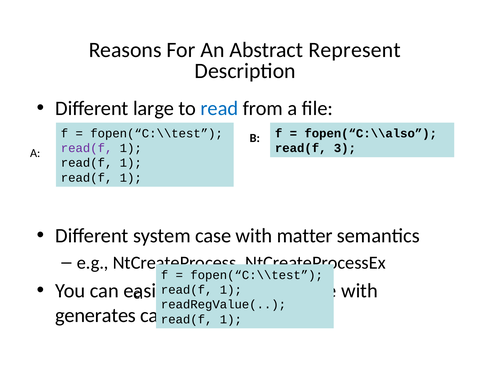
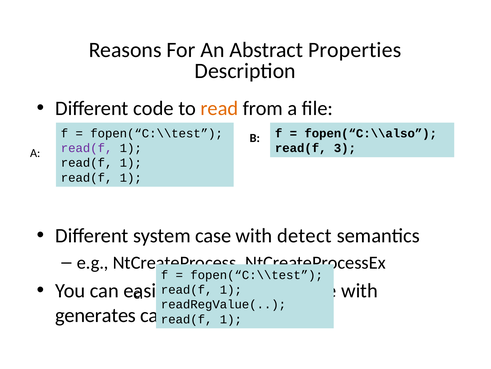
Represent: Represent -> Properties
large: large -> code
read colour: blue -> orange
matter: matter -> detect
